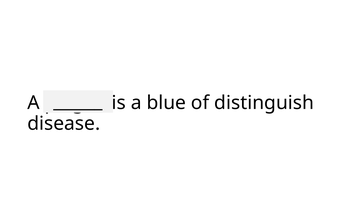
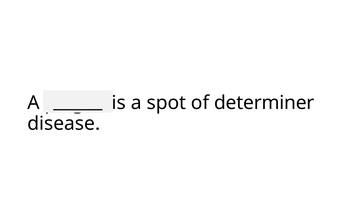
blue: blue -> spot
distinguish: distinguish -> determiner
